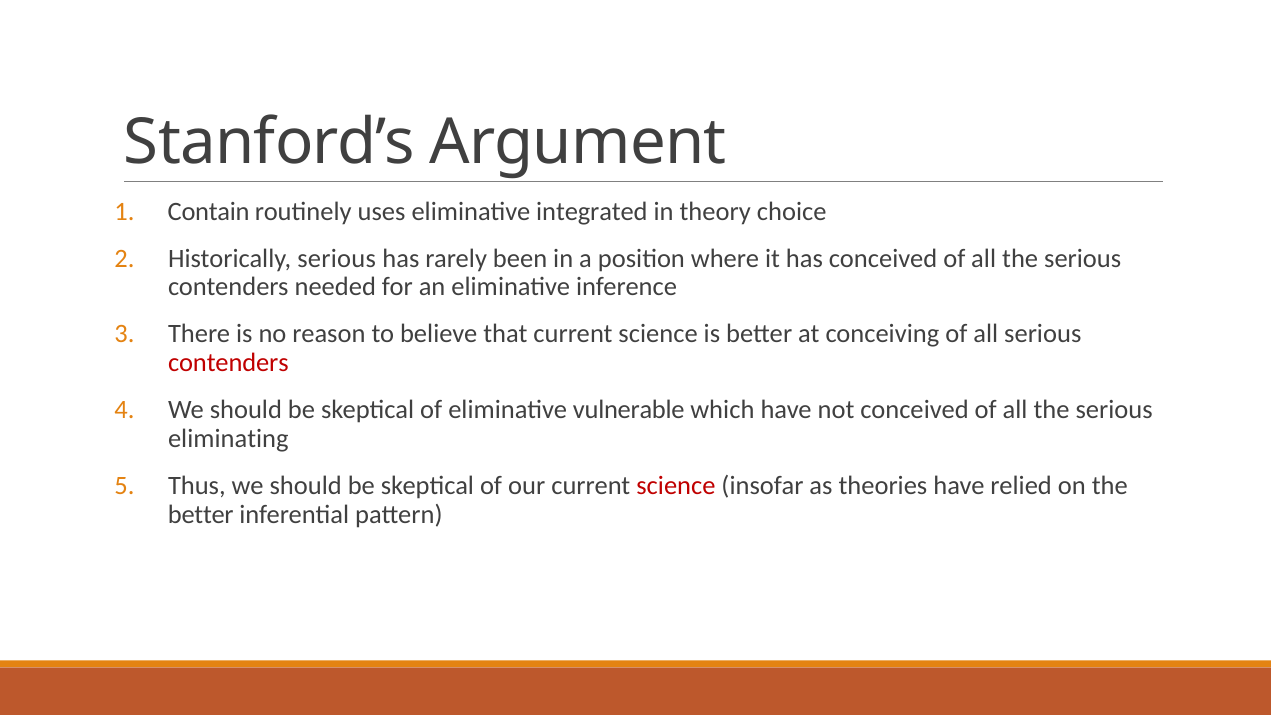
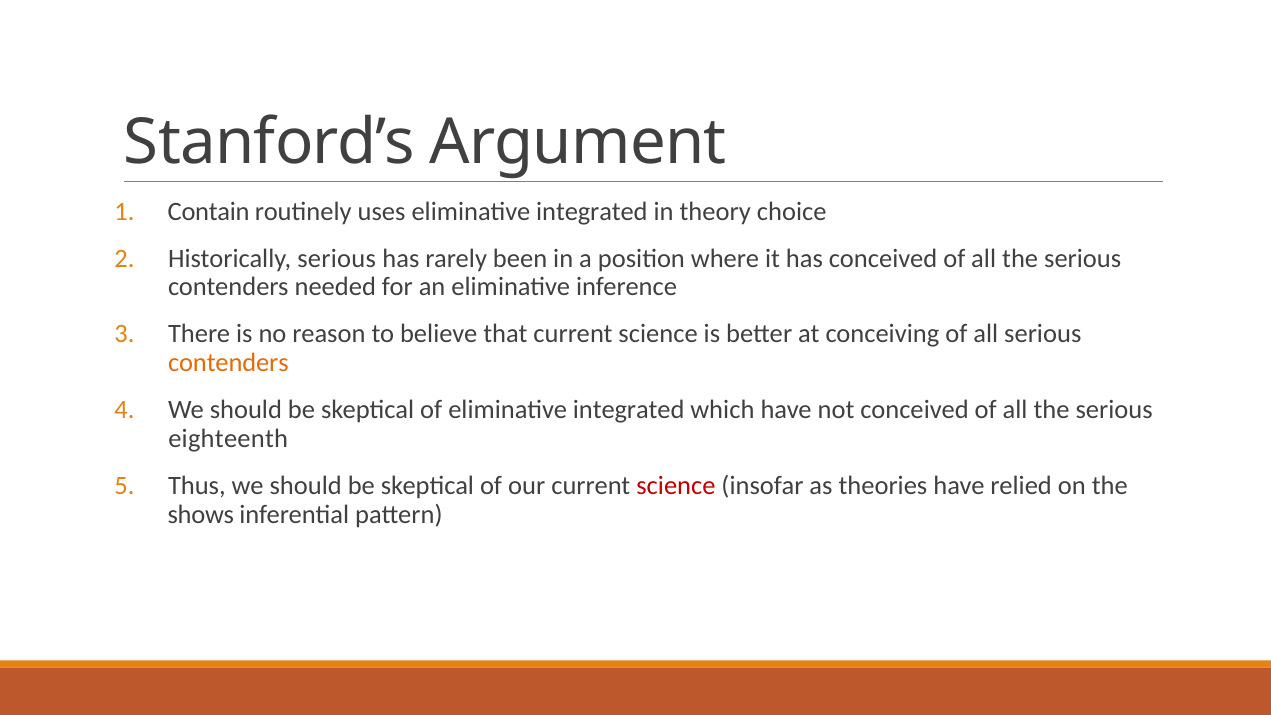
contenders at (228, 363) colour: red -> orange
of eliminative vulnerable: vulnerable -> integrated
eliminating: eliminating -> eighteenth
better at (201, 514): better -> shows
